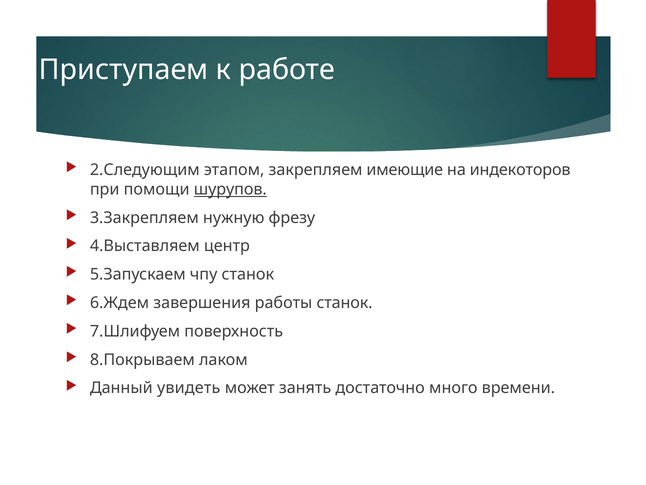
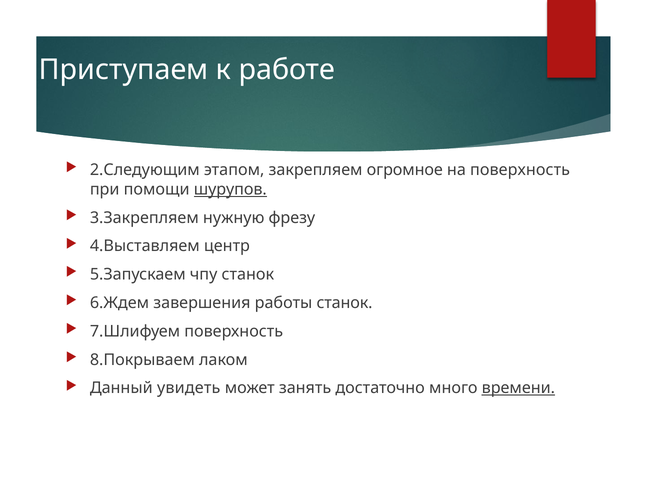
имеющие: имеющие -> огромное
на индекоторов: индекоторов -> поверхность
времени underline: none -> present
